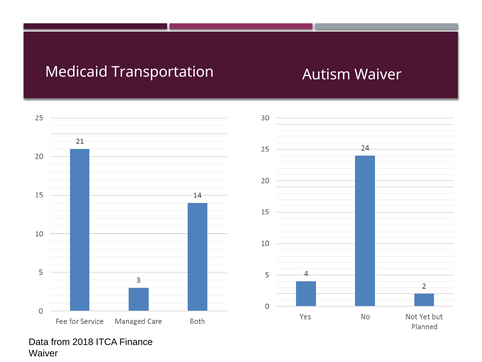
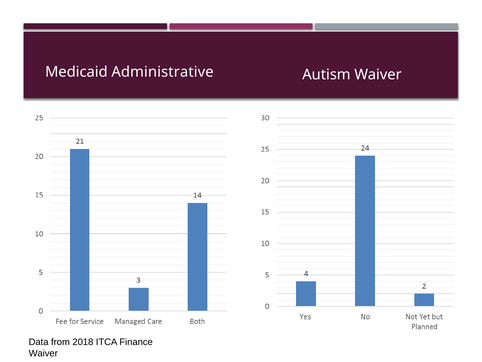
Transportation: Transportation -> Administrative
